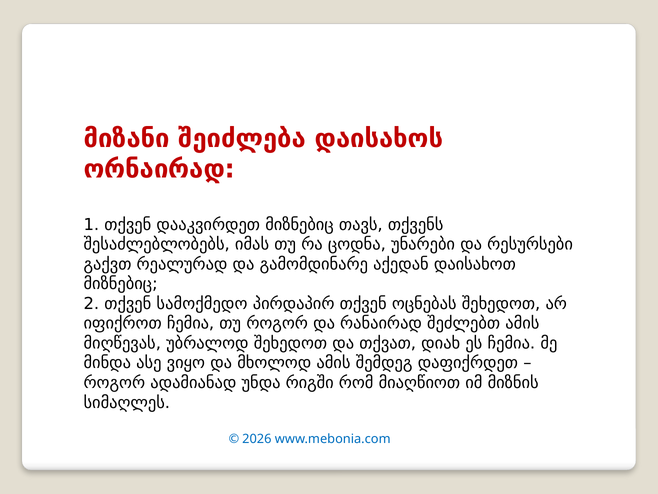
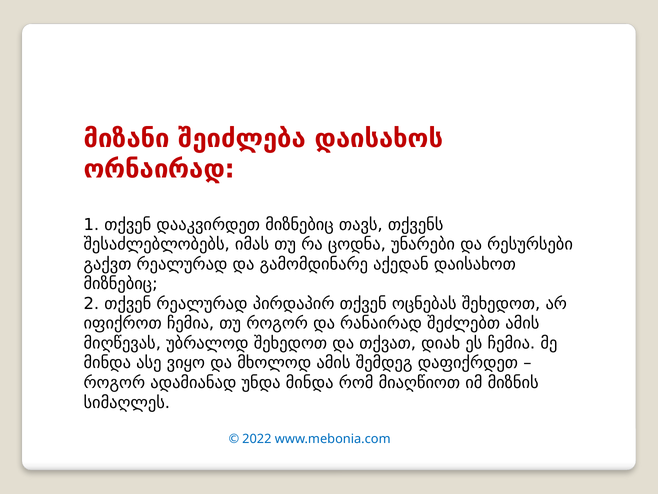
თქვენ სამოქმედო: სამოქმედო -> რეალურად
უნდა რიგში: რიგში -> მინდა
2026: 2026 -> 2022
